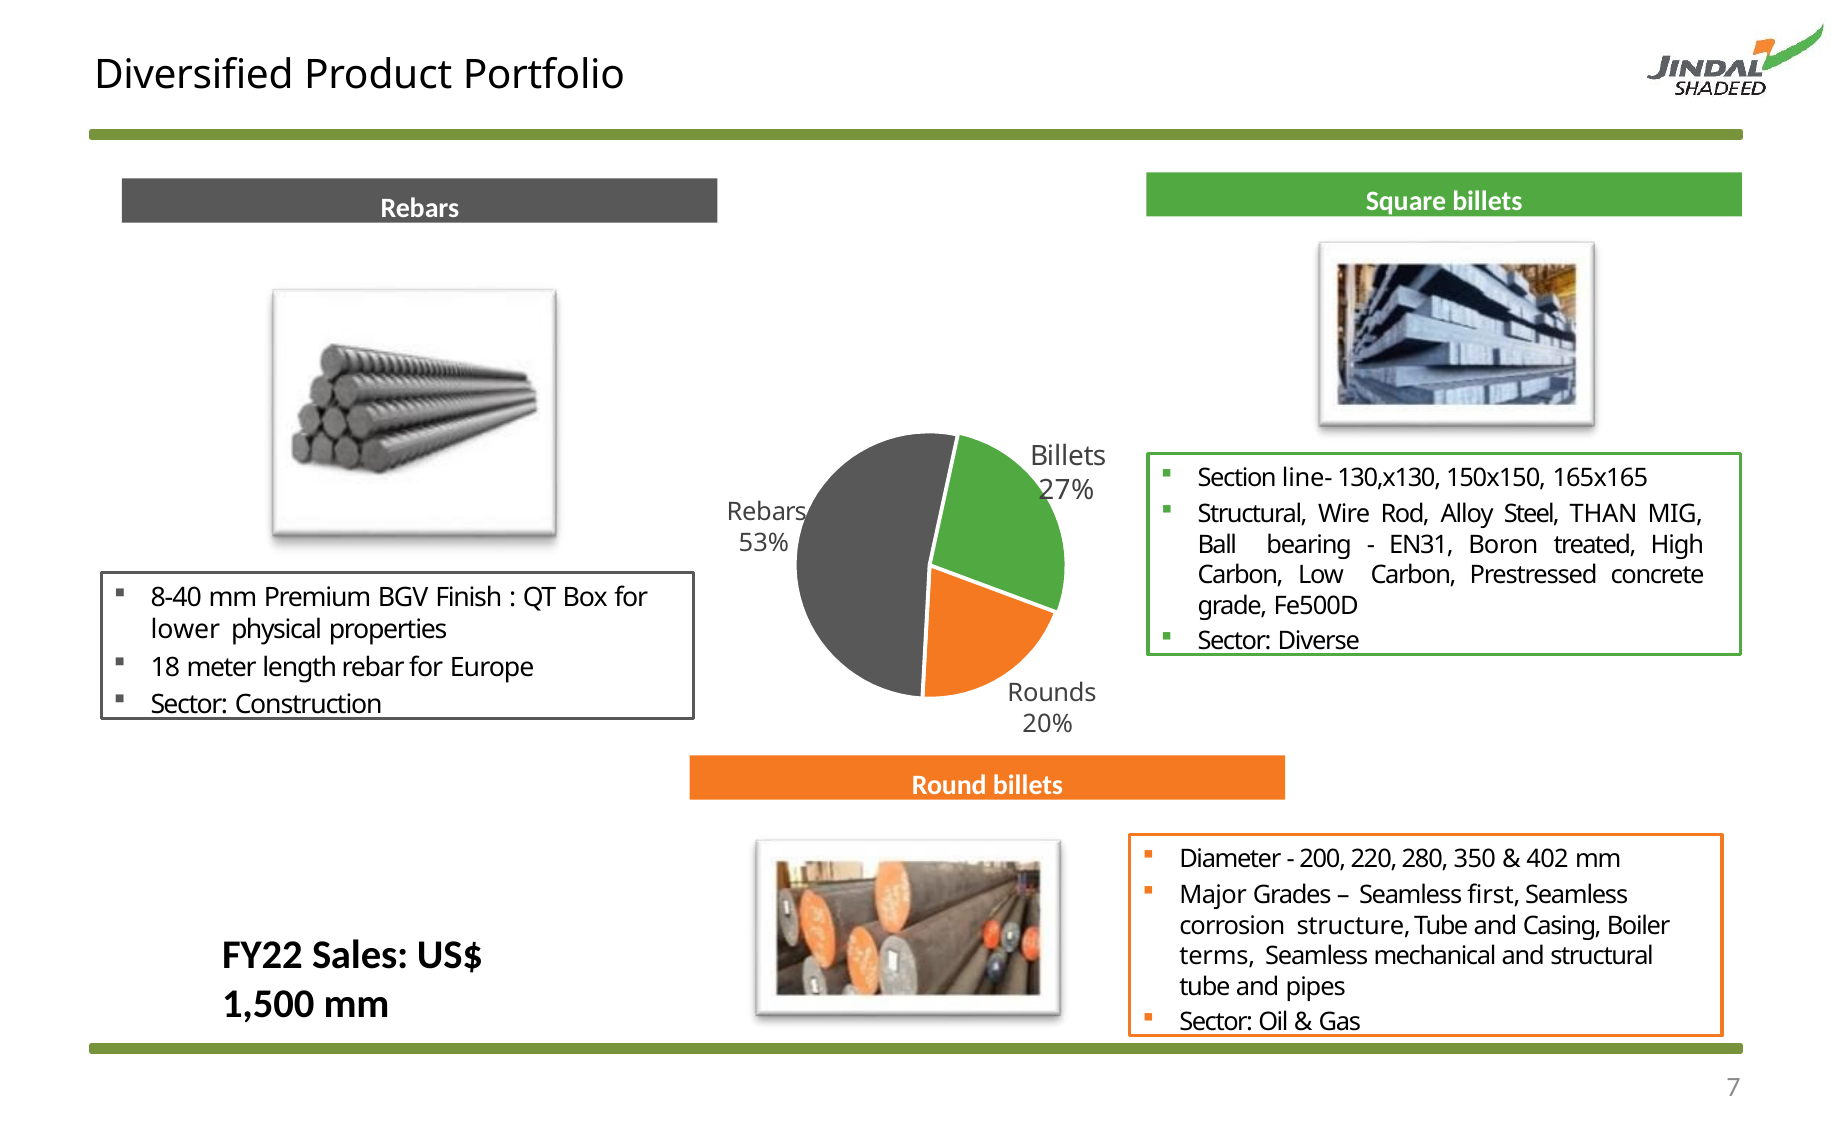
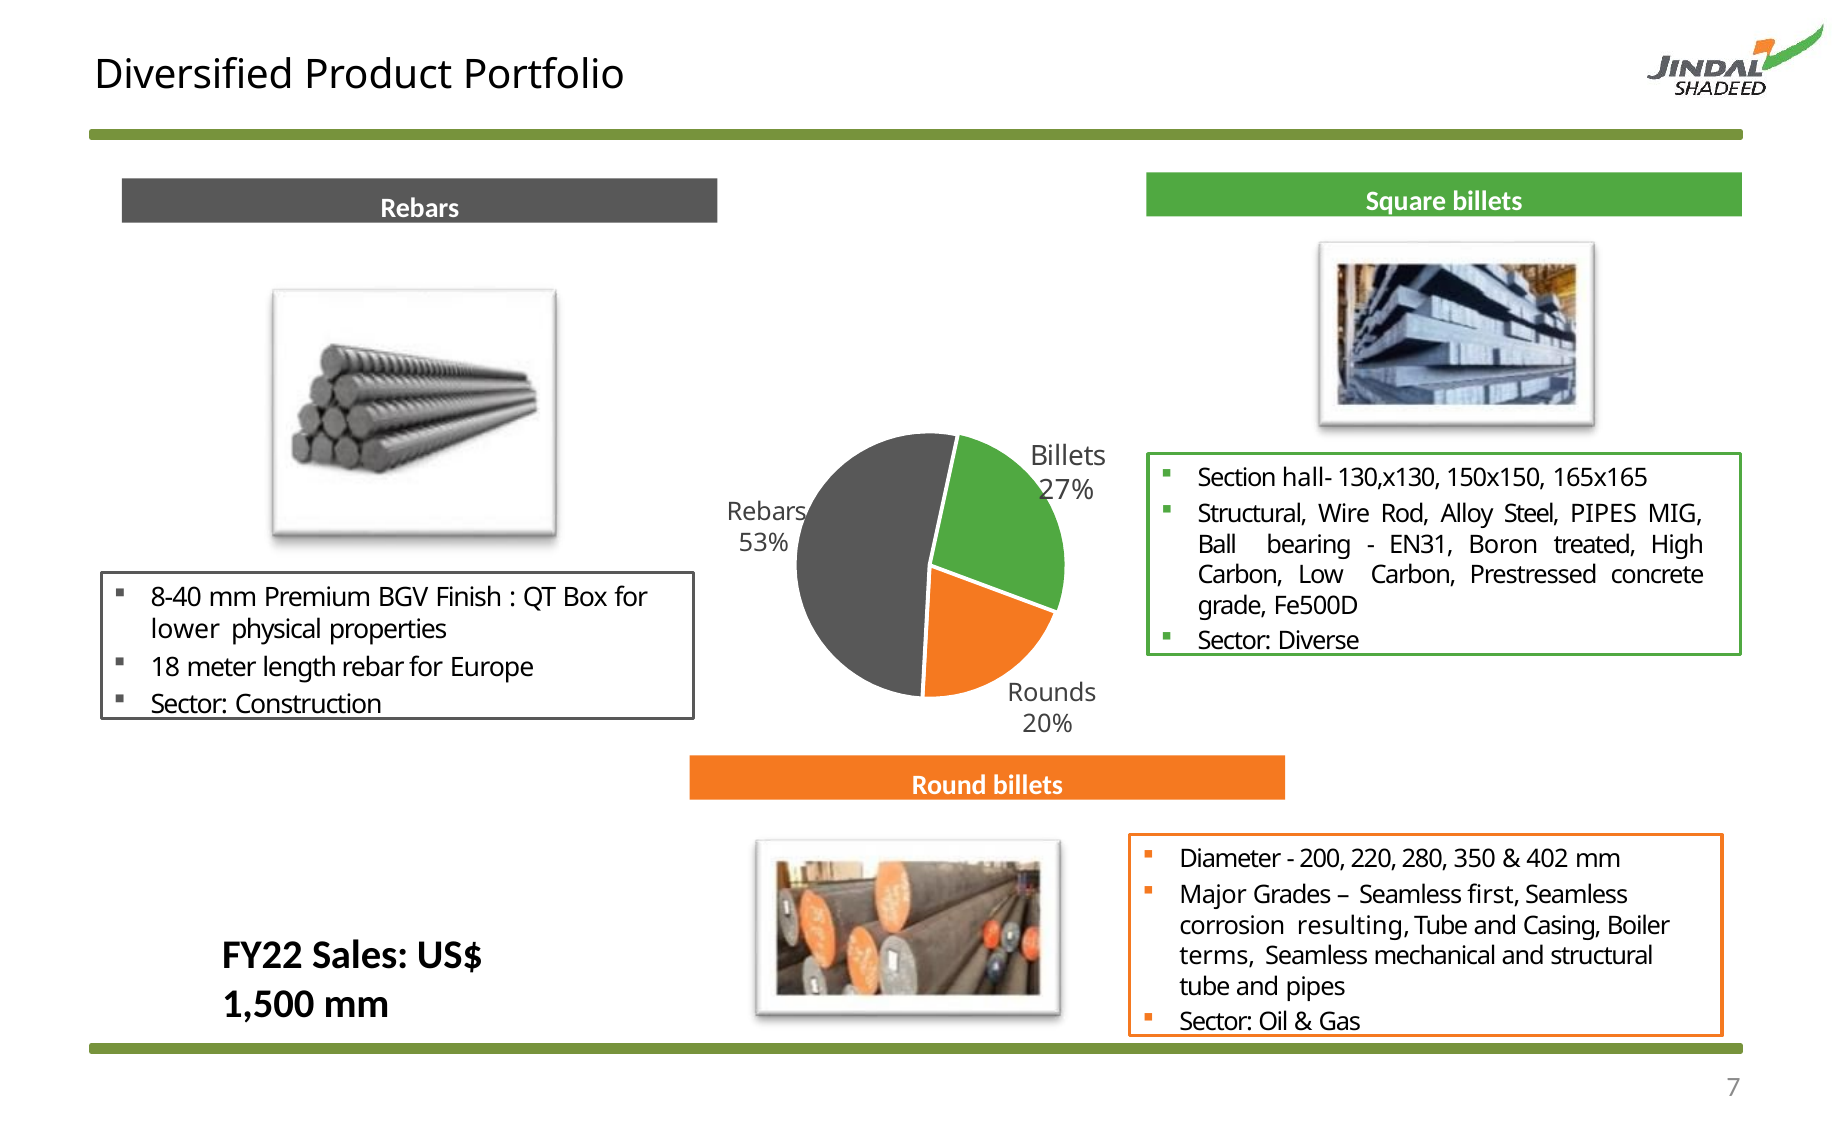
line-: line- -> hall-
Steel THAN: THAN -> PIPES
structure: structure -> resulting
